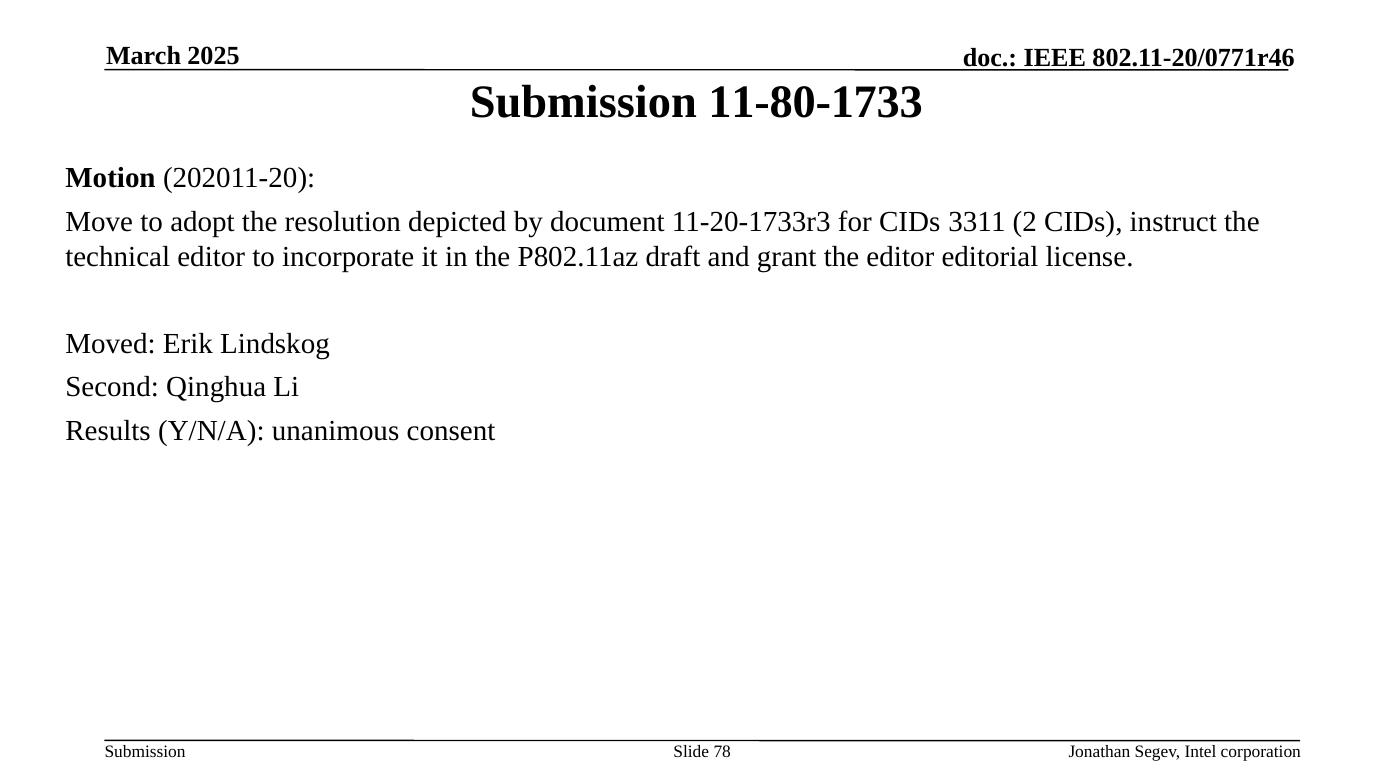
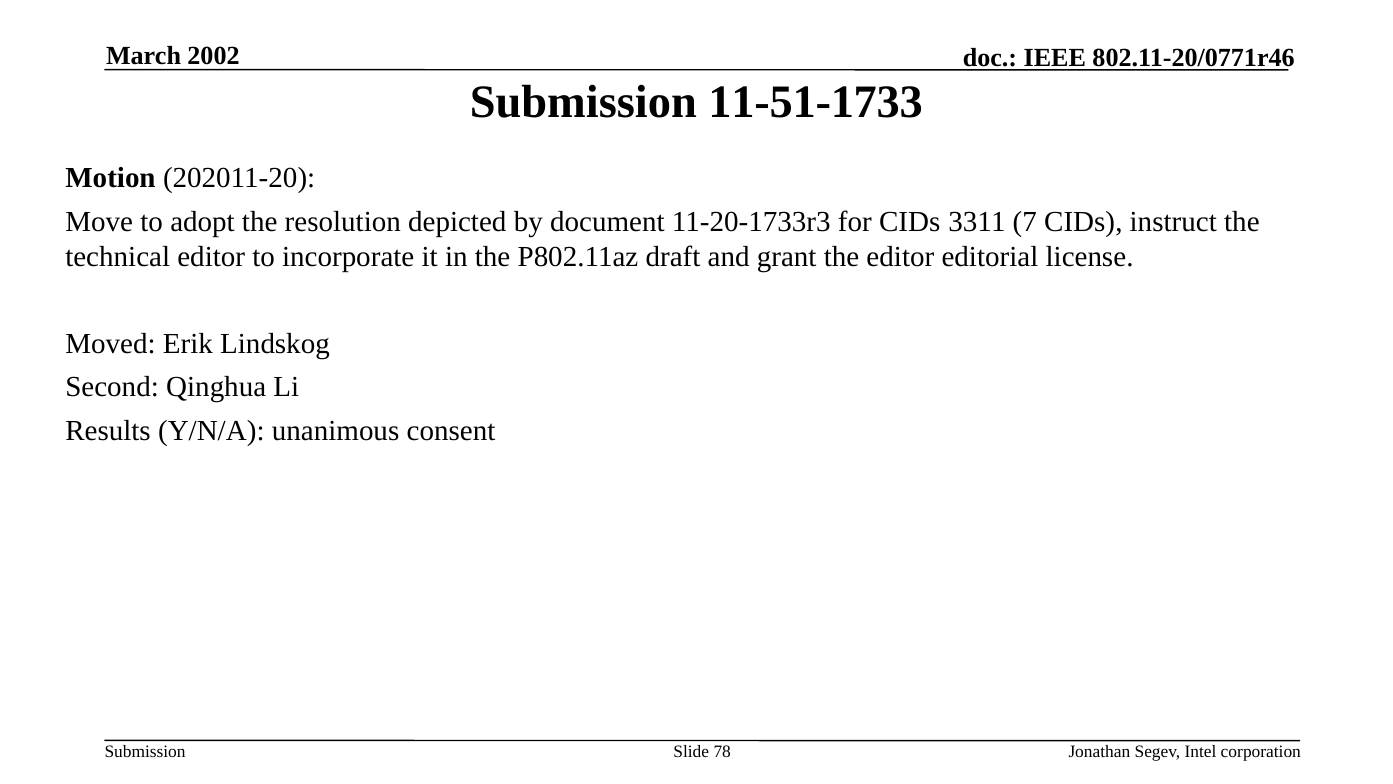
2025: 2025 -> 2002
11-80-1733: 11-80-1733 -> 11-51-1733
2: 2 -> 7
